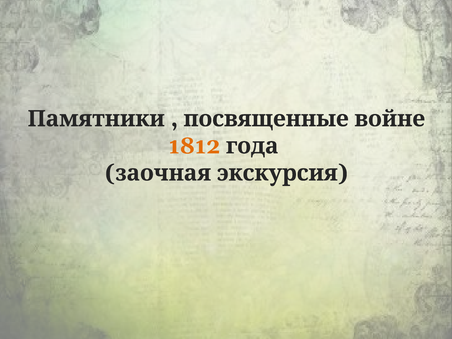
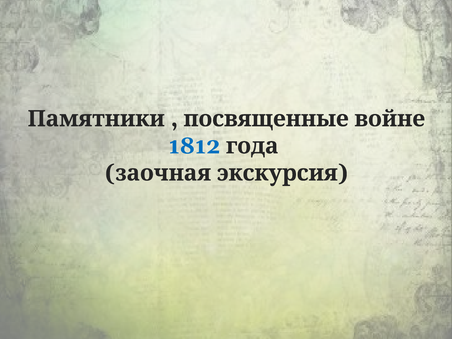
1812 colour: orange -> blue
